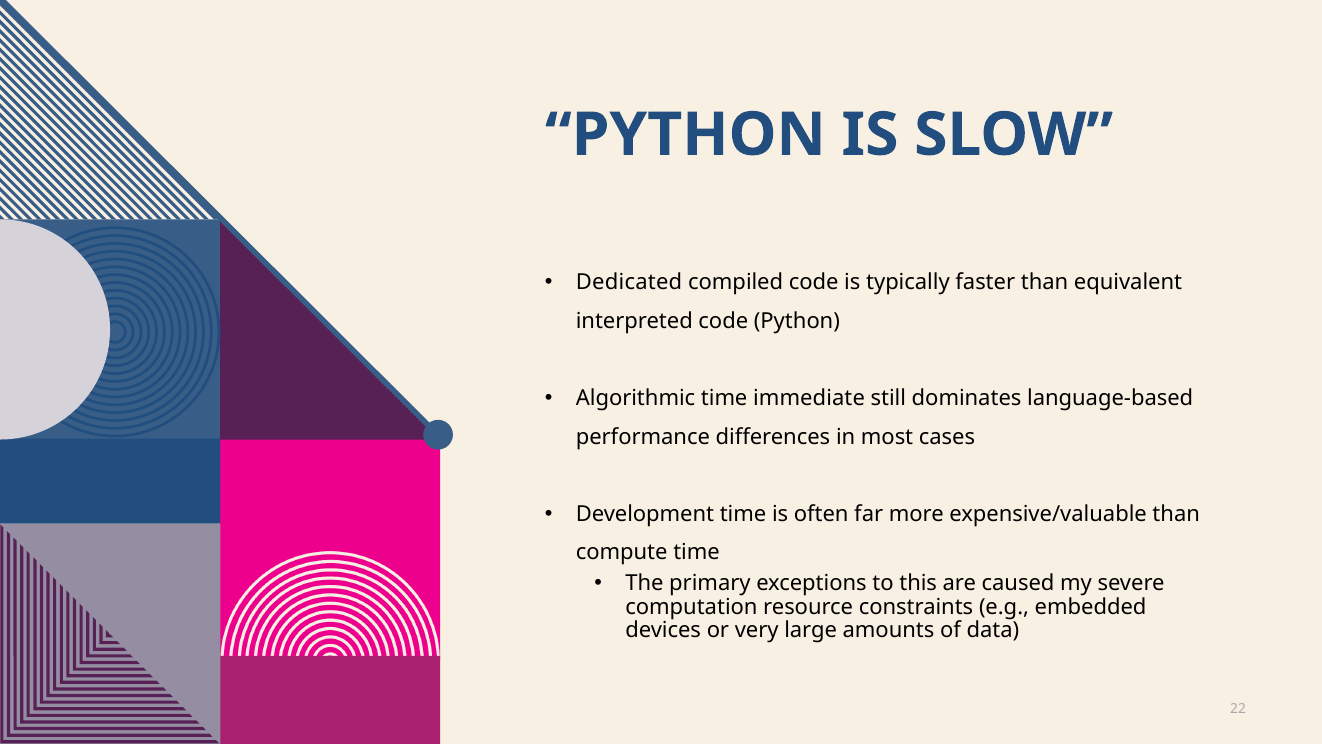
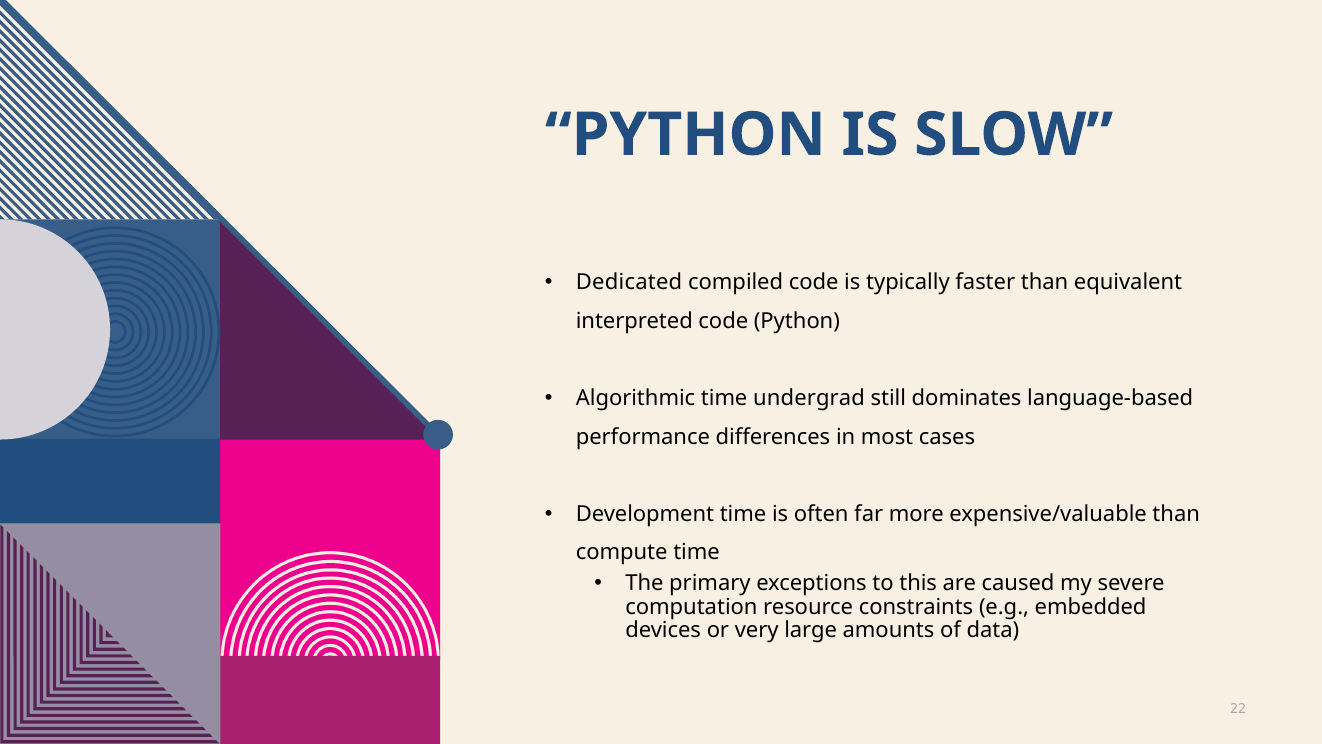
immediate: immediate -> undergrad
